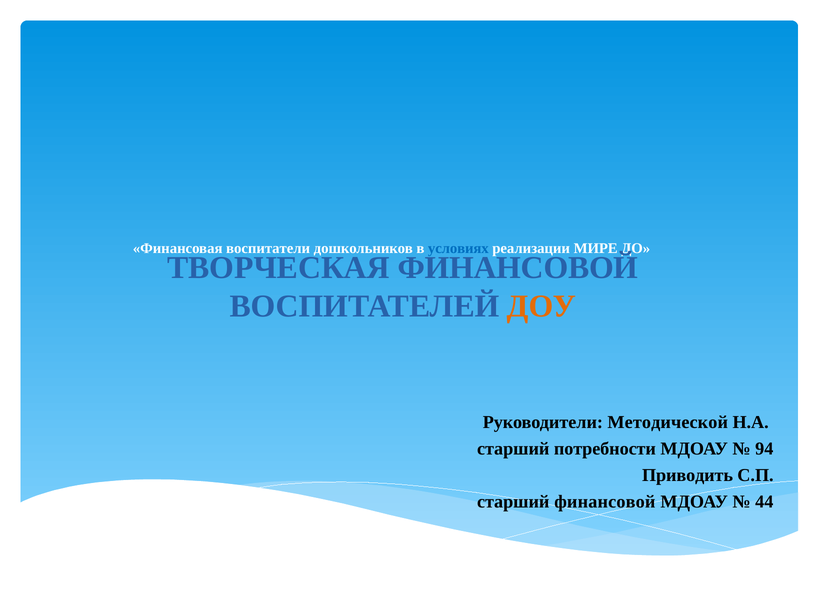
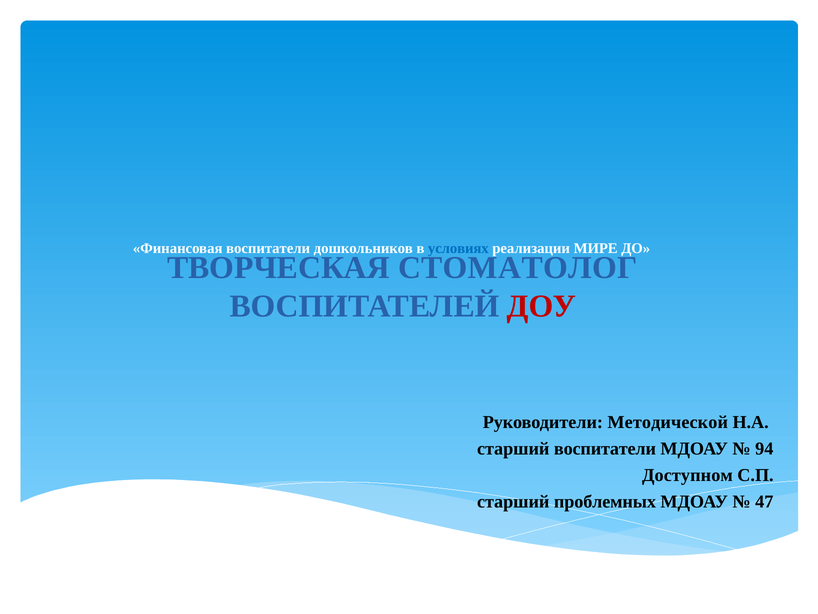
ТВОРЧЕСКАЯ ФИНАНСОВОЙ: ФИНАНСОВОЙ -> СТОМАТОЛОГ
ДОУ colour: orange -> red
старший потребности: потребности -> воспитатели
Приводить: Приводить -> Доступном
старший финансовой: финансовой -> проблемных
44: 44 -> 47
